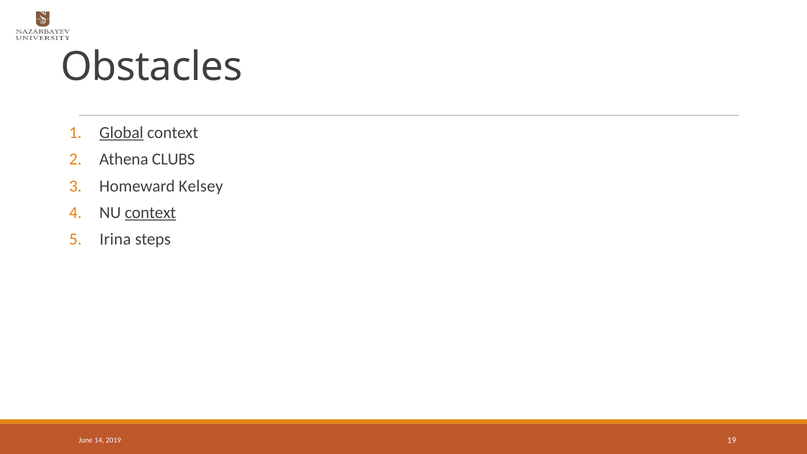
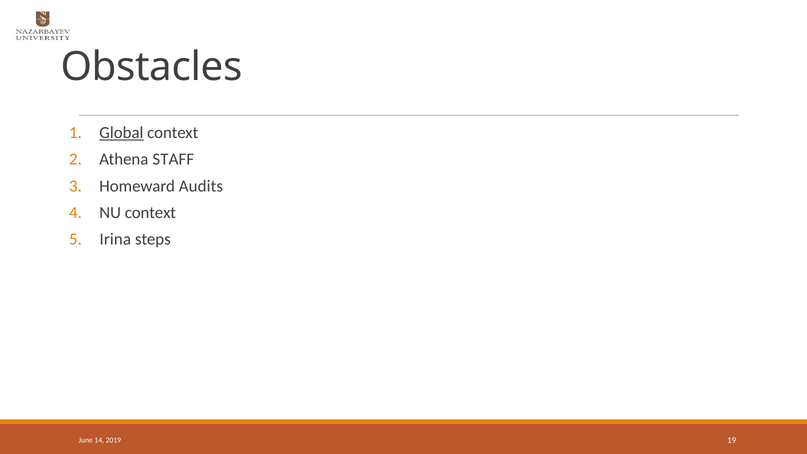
CLUBS: CLUBS -> STAFF
Kelsey: Kelsey -> Audits
context at (150, 213) underline: present -> none
